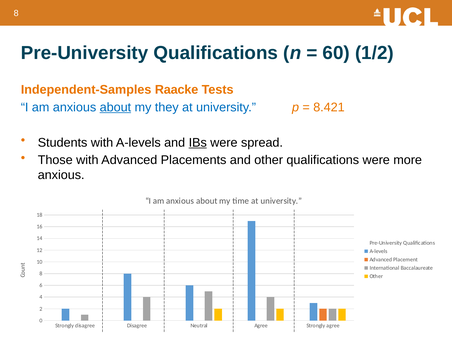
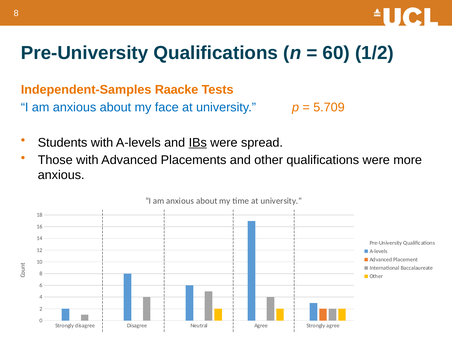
about at (115, 107) underline: present -> none
they: they -> face
8.421: 8.421 -> 5.709
